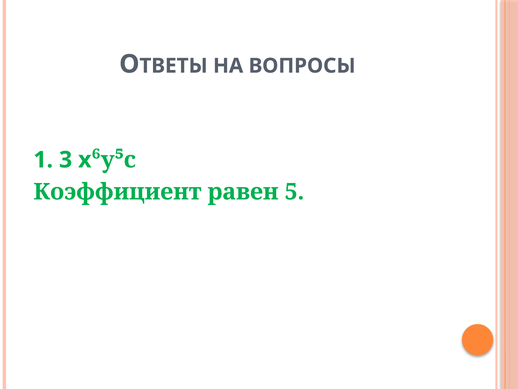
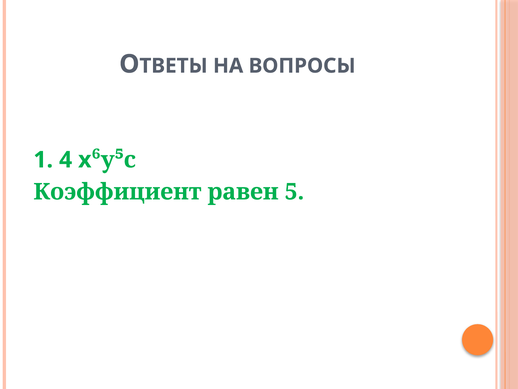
3: 3 -> 4
